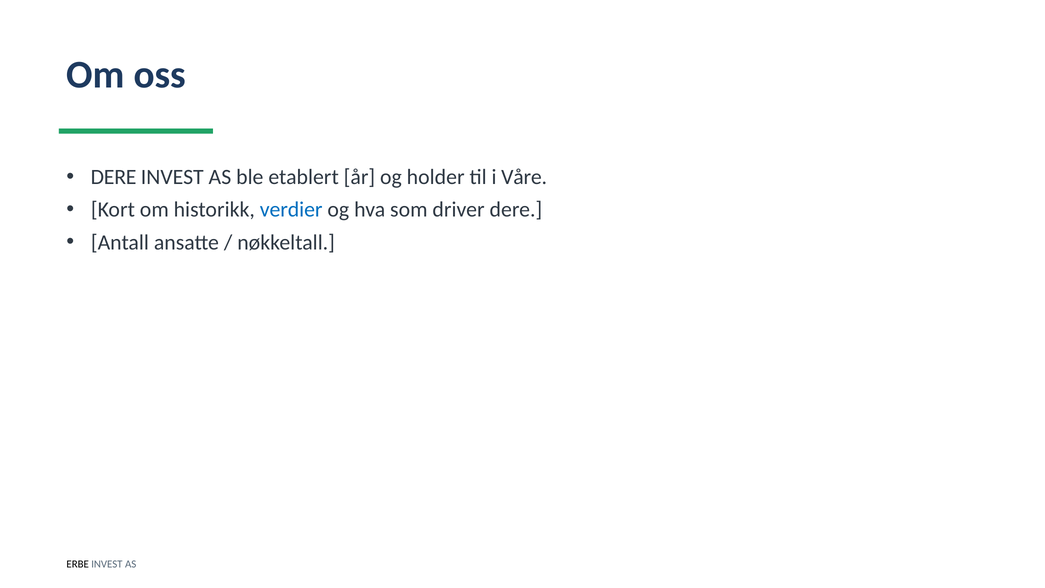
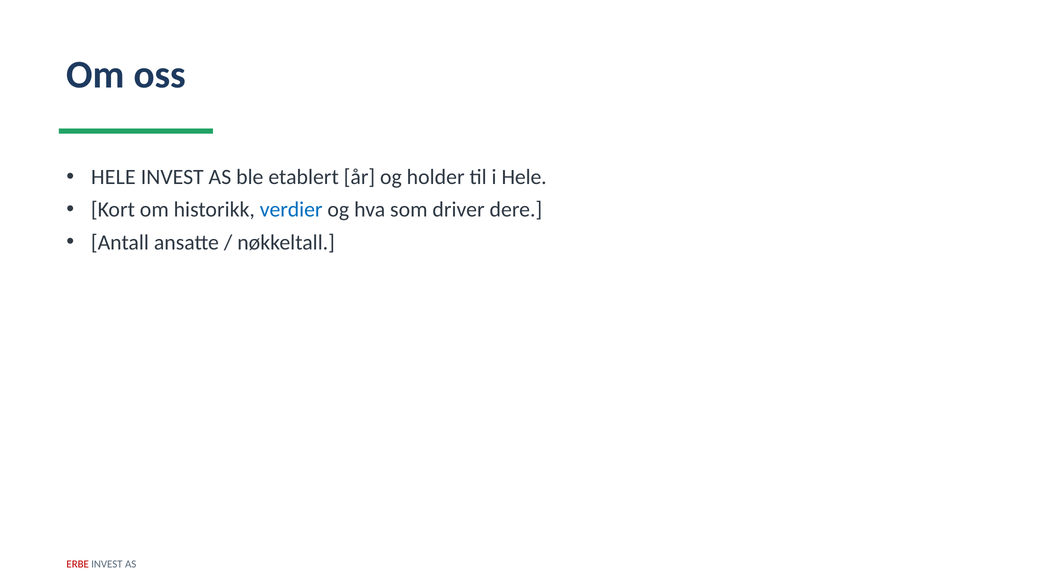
DERE at (114, 177): DERE -> HELE
i Våre: Våre -> Hele
ERBE colour: black -> red
